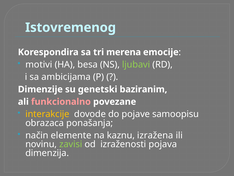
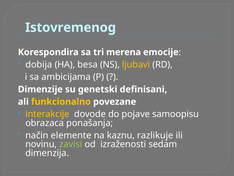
motivi: motivi -> dobija
ljubavi colour: light green -> yellow
baziranim: baziranim -> definisani
funkcionalno colour: pink -> yellow
izražena: izražena -> razlikuje
pojava: pojava -> sedam
